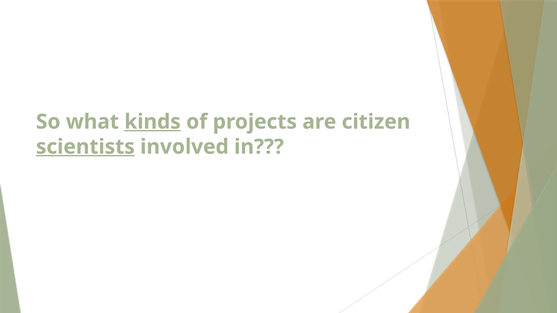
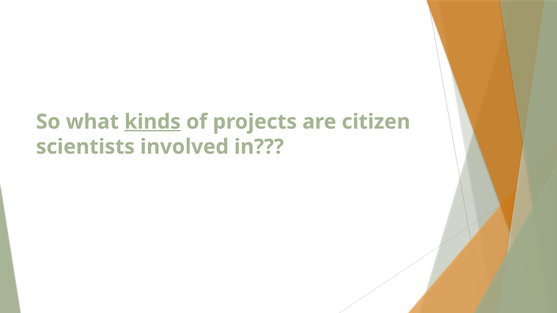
scientists underline: present -> none
